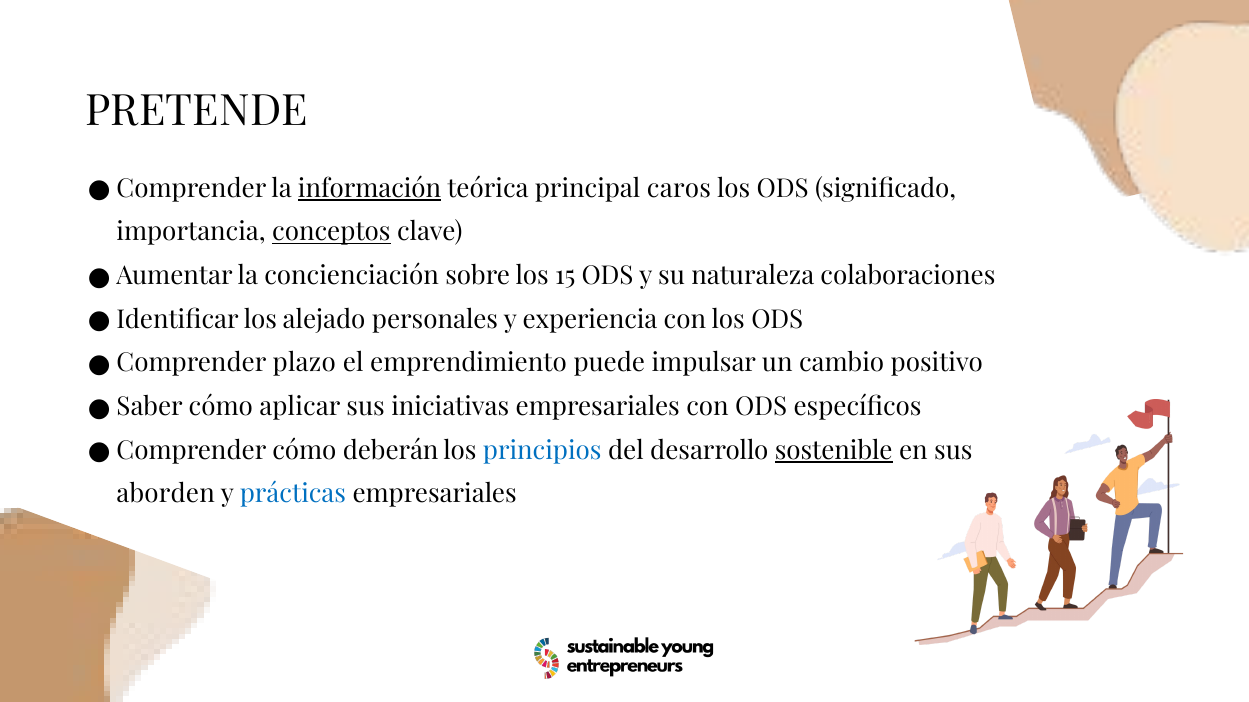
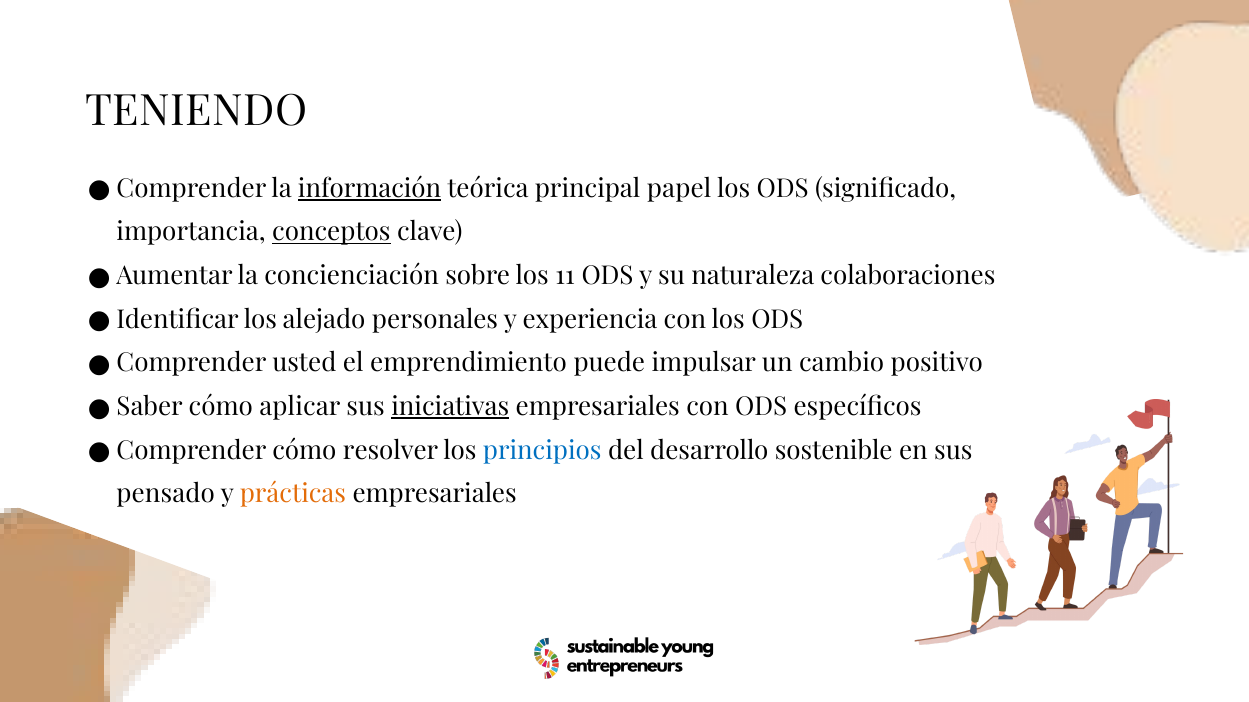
PRETENDE: PRETENDE -> TENIENDO
caros: caros -> papel
15: 15 -> 11
plazo: plazo -> usted
iniciativas underline: none -> present
deberán: deberán -> resolver
sostenible underline: present -> none
aborden: aborden -> pensado
prácticas colour: blue -> orange
